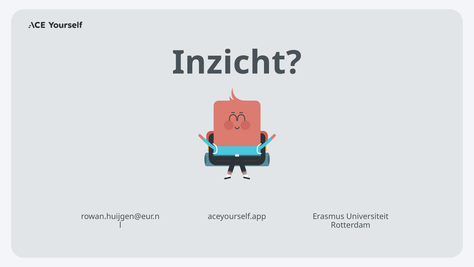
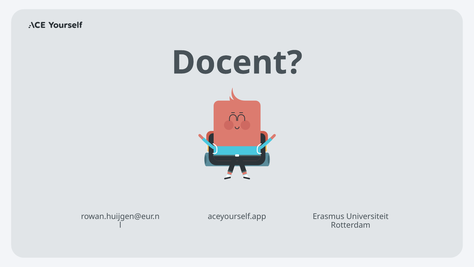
Inzicht: Inzicht -> Docent
